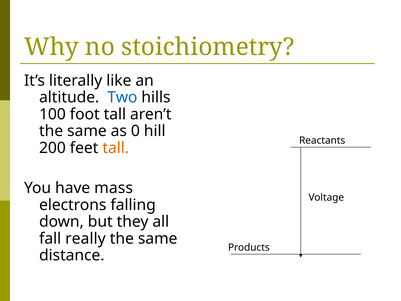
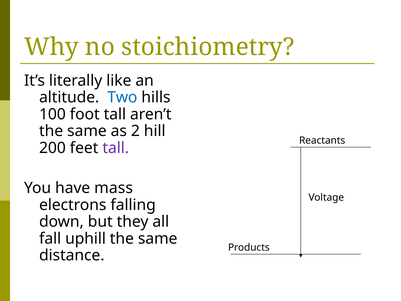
0: 0 -> 2
tall at (116, 148) colour: orange -> purple
really: really -> uphill
